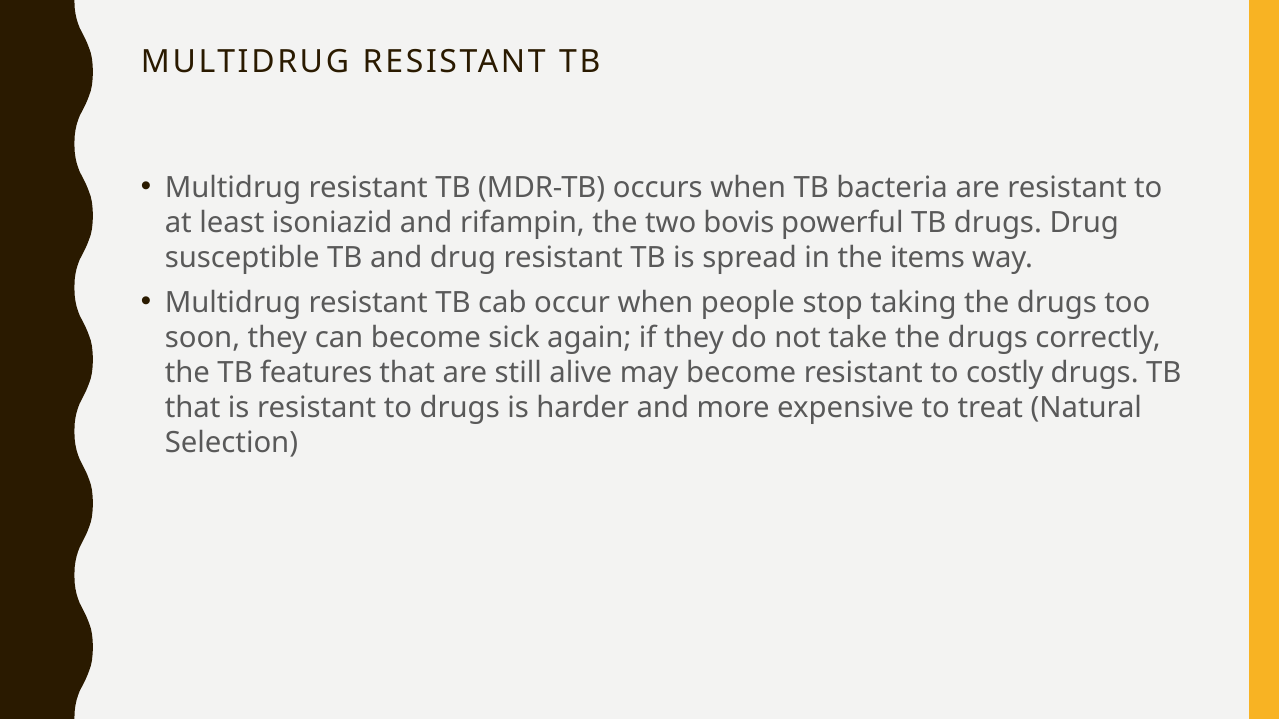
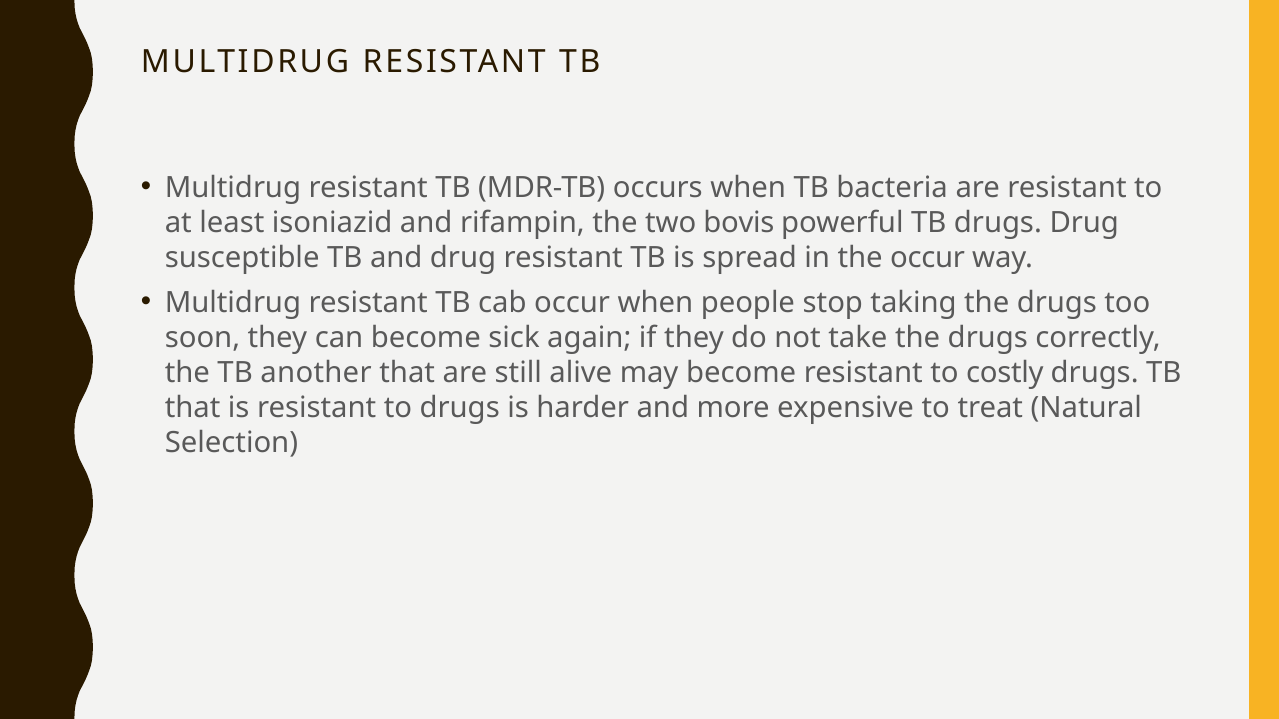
the items: items -> occur
features: features -> another
